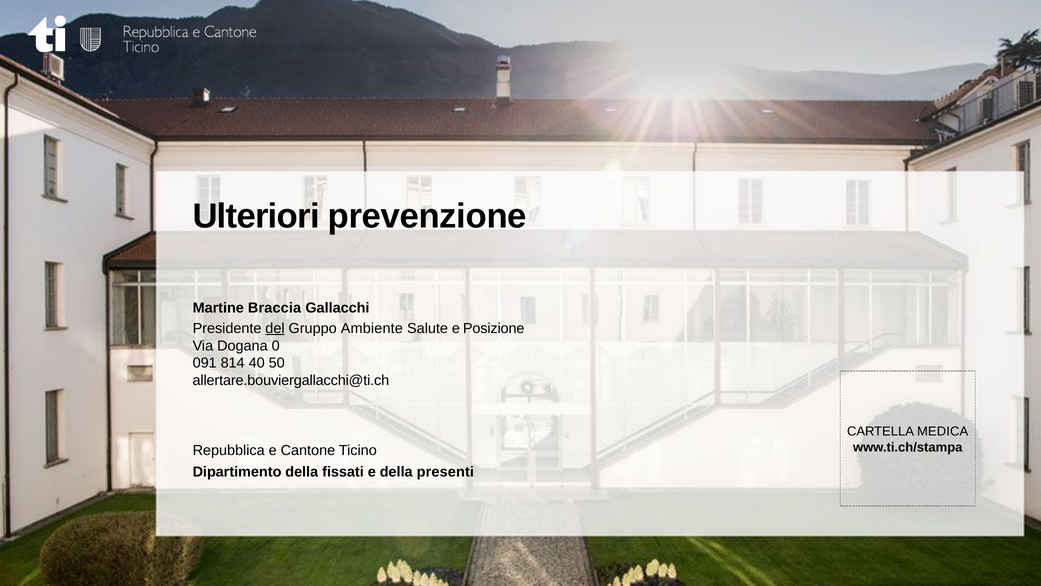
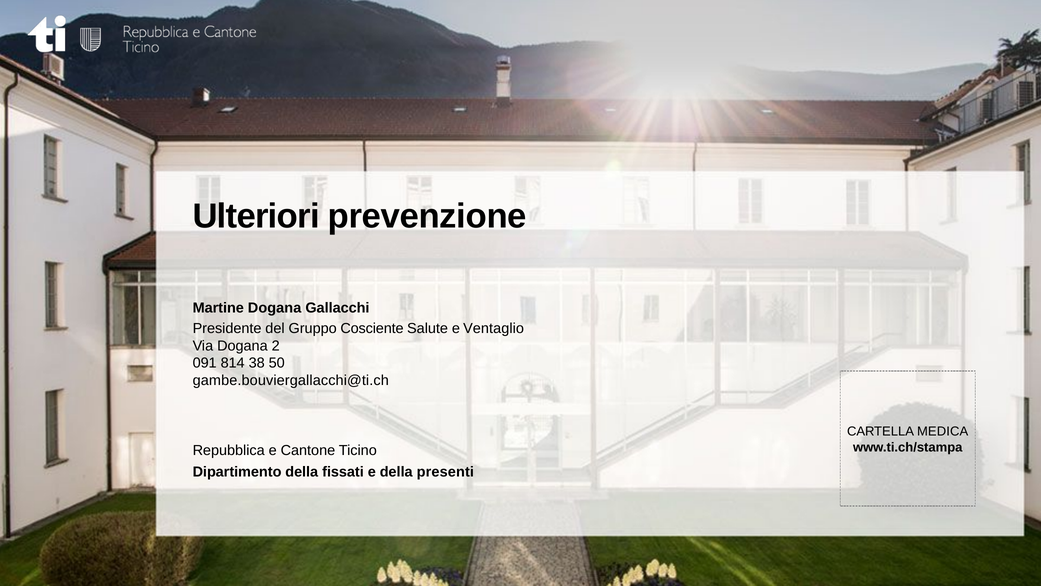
Martine Braccia: Braccia -> Dogana
del underline: present -> none
Ambiente: Ambiente -> Cosciente
Posizione: Posizione -> Ventaglio
0: 0 -> 2
40: 40 -> 38
allertare.bouviergallacchi@ti.ch: allertare.bouviergallacchi@ti.ch -> gambe.bouviergallacchi@ti.ch
